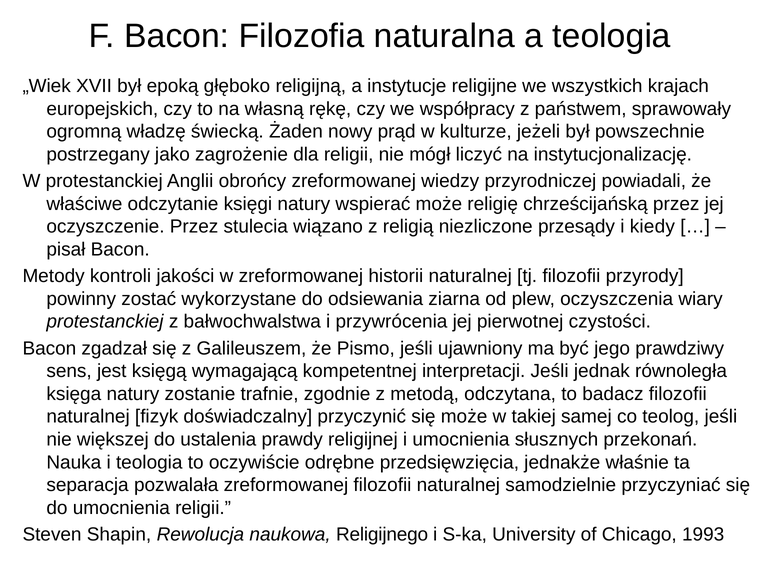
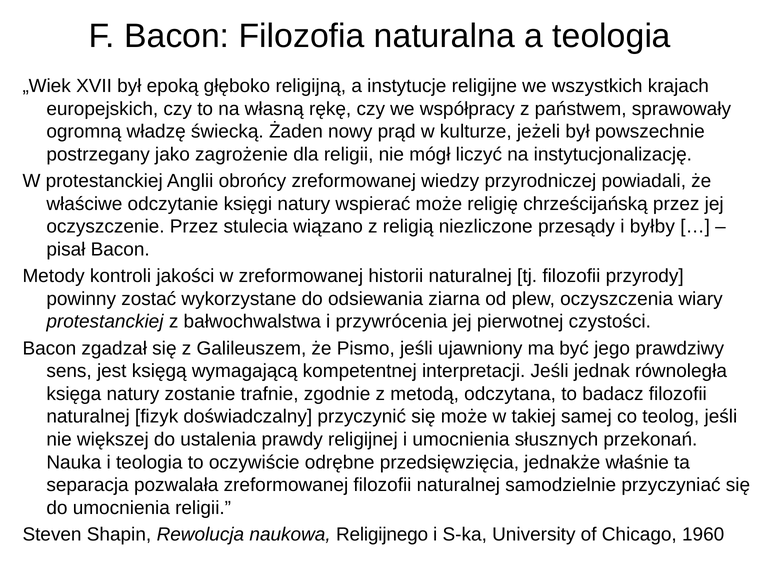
kiedy: kiedy -> byłby
1993: 1993 -> 1960
